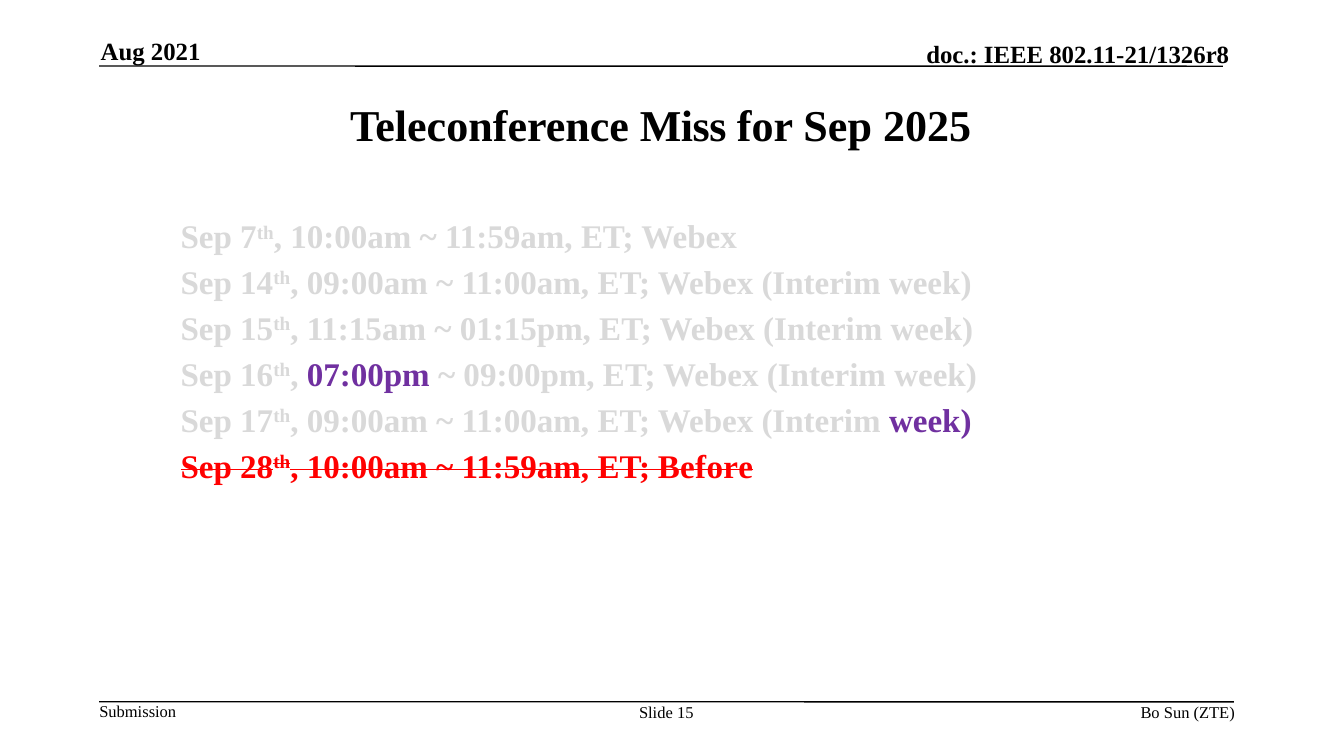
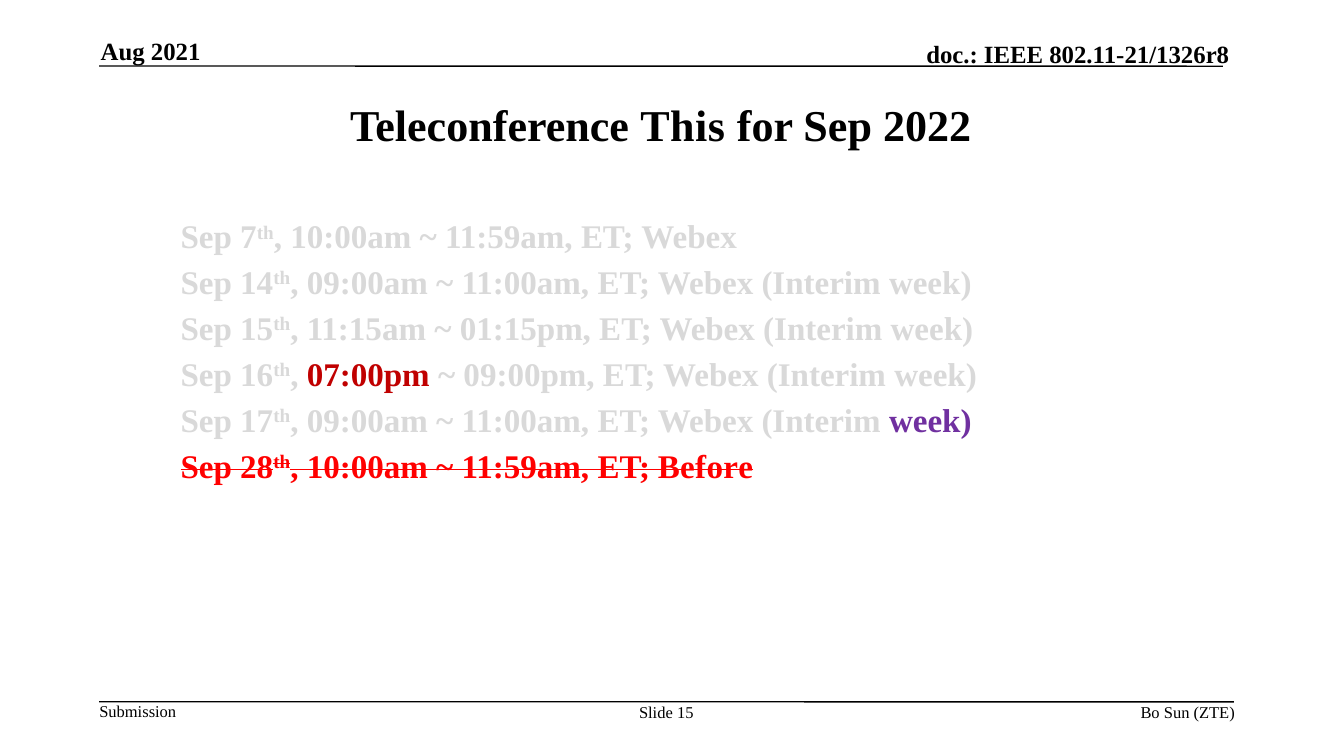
Miss: Miss -> This
2025: 2025 -> 2022
07:00pm colour: purple -> red
